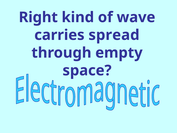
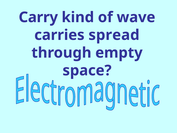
Right: Right -> Carry
